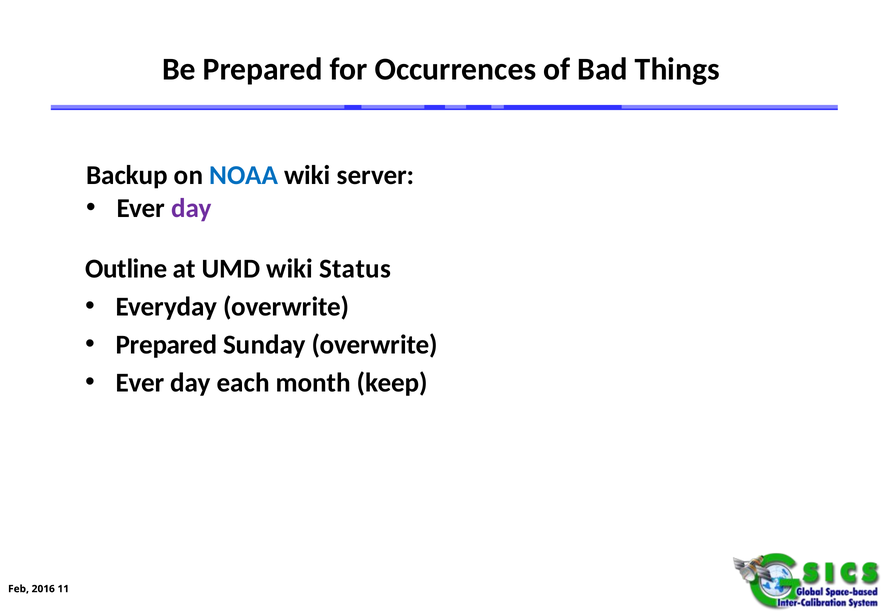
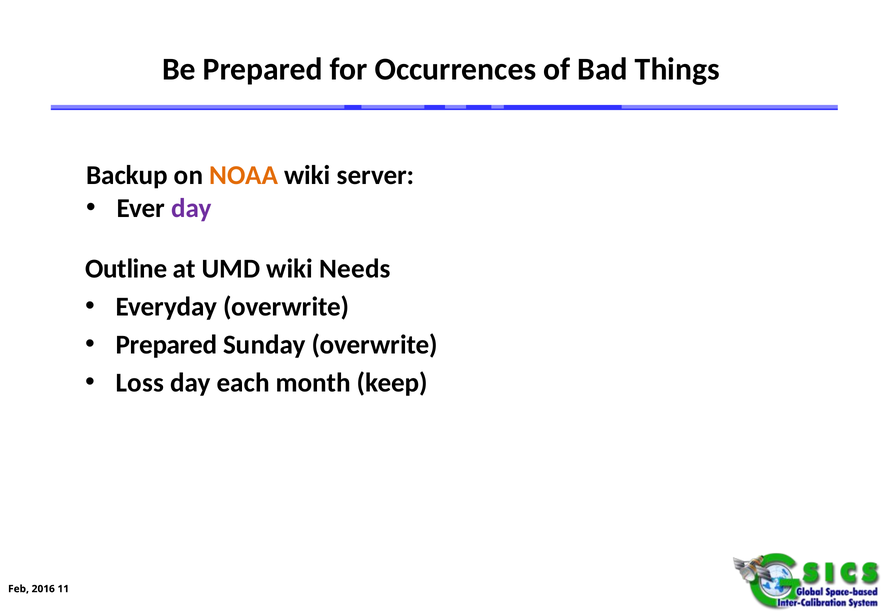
NOAA colour: blue -> orange
Status: Status -> Needs
Ever at (140, 383): Ever -> Loss
